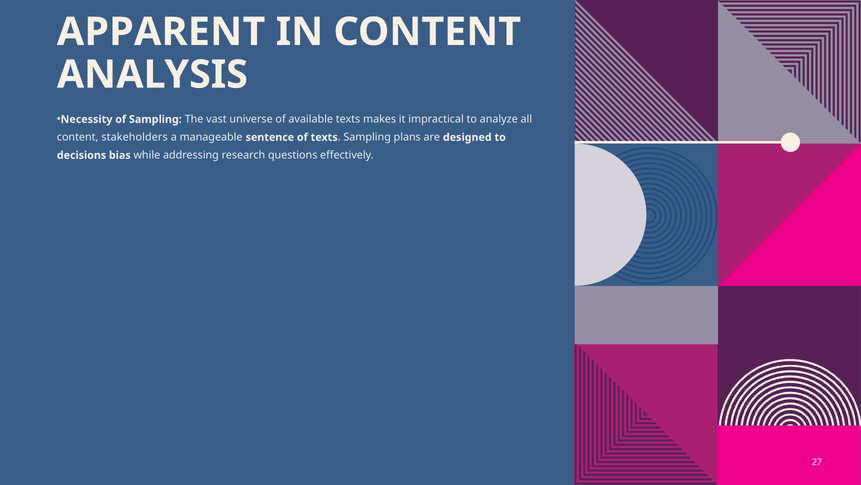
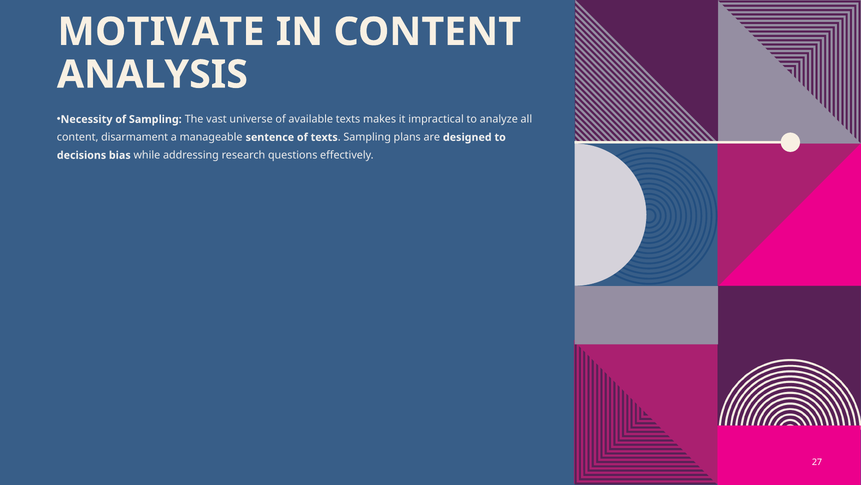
APPARENT: APPARENT -> MOTIVATE
stakeholders: stakeholders -> disarmament
